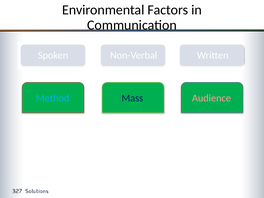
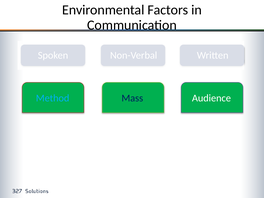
Audience colour: pink -> white
